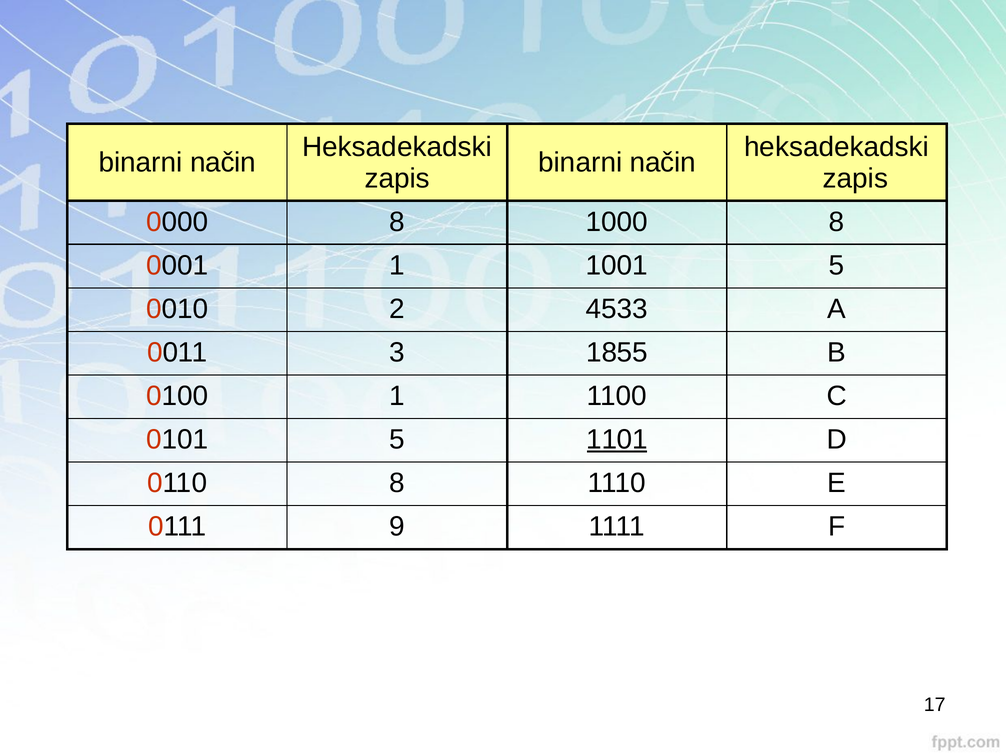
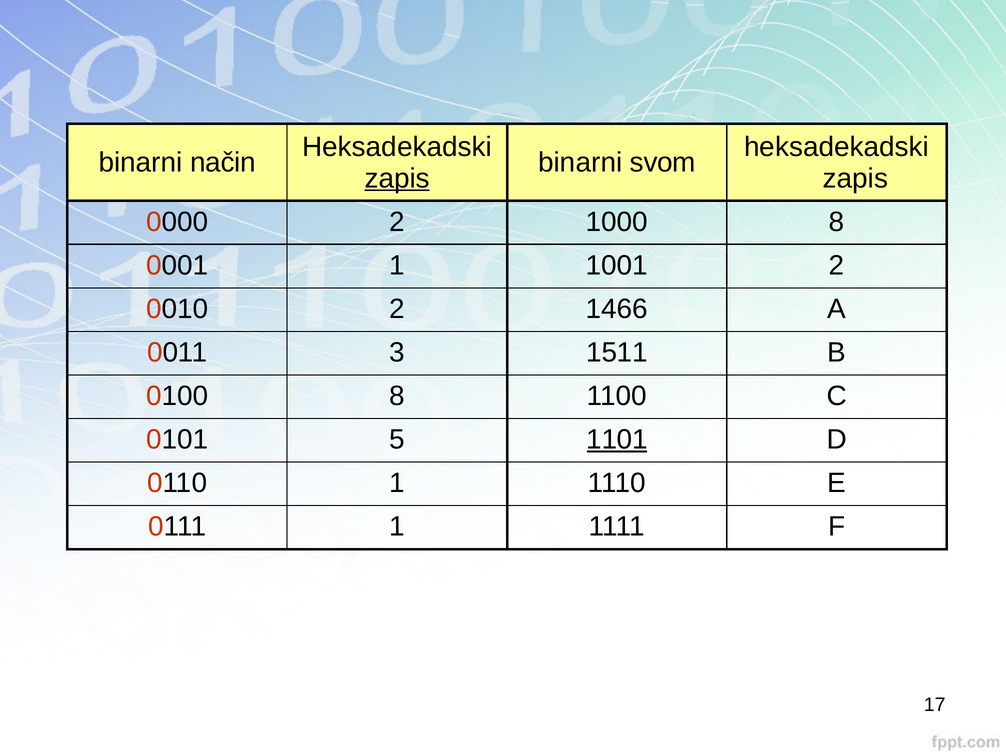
način at (663, 163): način -> svom
zapis at (397, 178) underline: none -> present
0000 8: 8 -> 2
1001 5: 5 -> 2
4533: 4533 -> 1466
1855: 1855 -> 1511
0100 1: 1 -> 8
0110 8: 8 -> 1
0111 9: 9 -> 1
